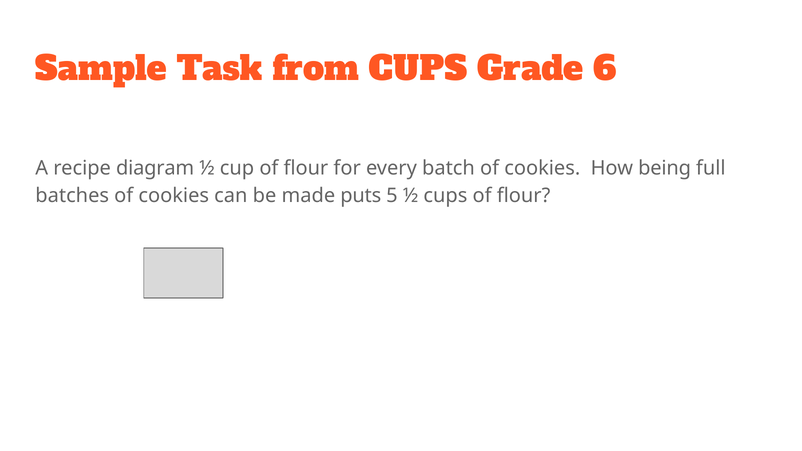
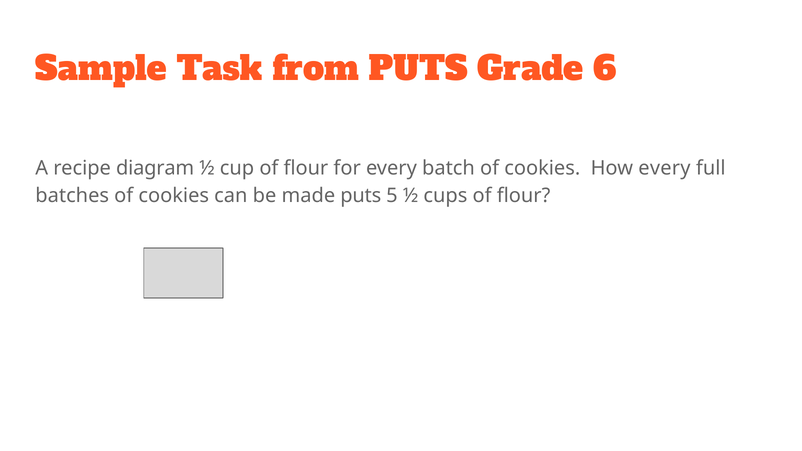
from CUPS: CUPS -> PUTS
How being: being -> every
